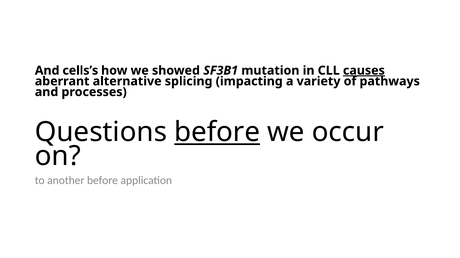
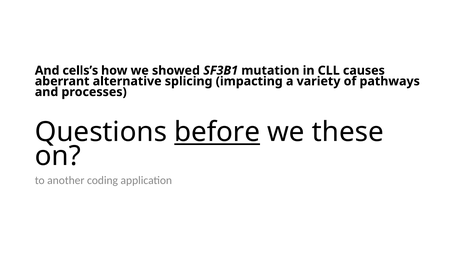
causes underline: present -> none
occur: occur -> these
another before: before -> coding
